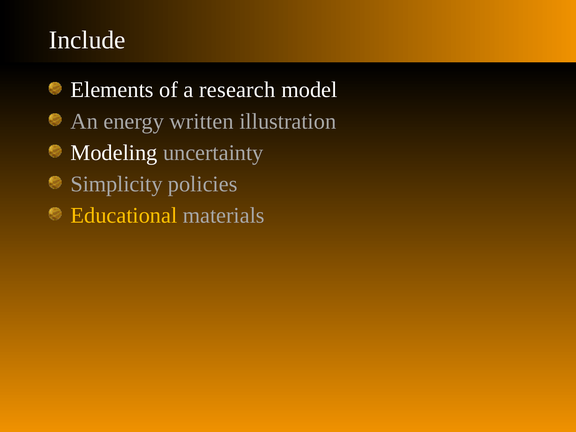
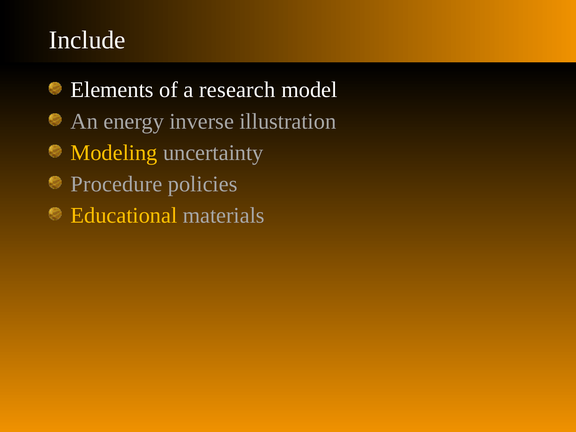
written: written -> inverse
Modeling colour: white -> yellow
Simplicity: Simplicity -> Procedure
